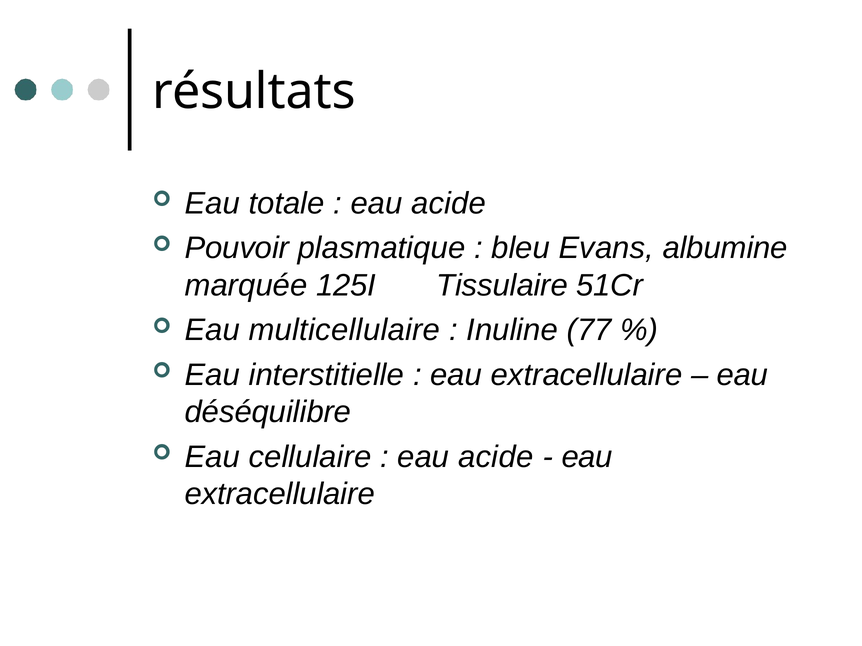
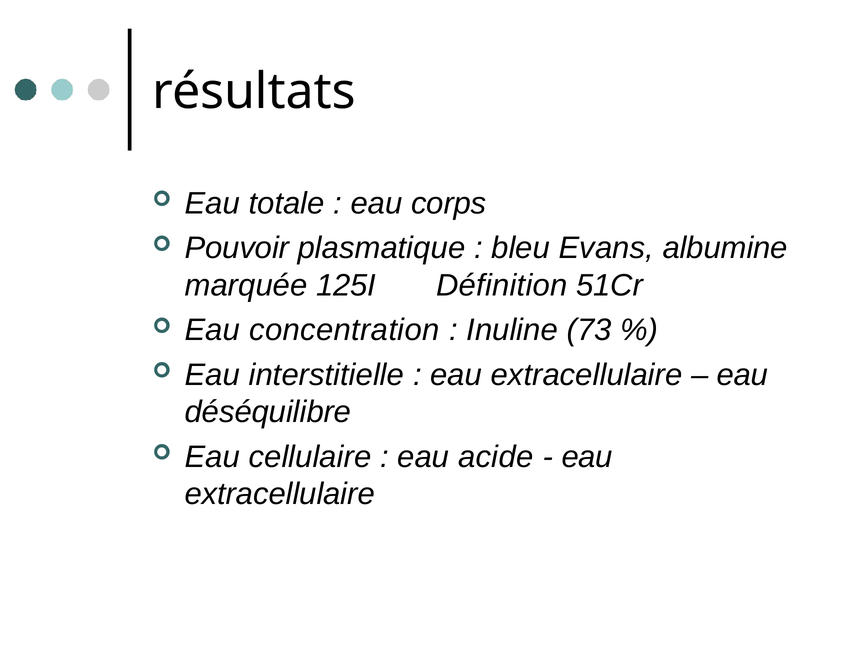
acide at (449, 204): acide -> corps
Tissulaire: Tissulaire -> Définition
multicellulaire: multicellulaire -> concentration
77: 77 -> 73
